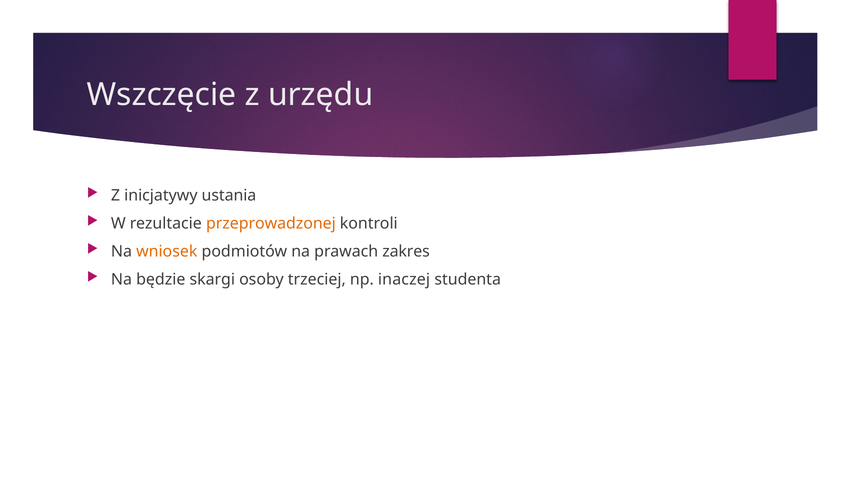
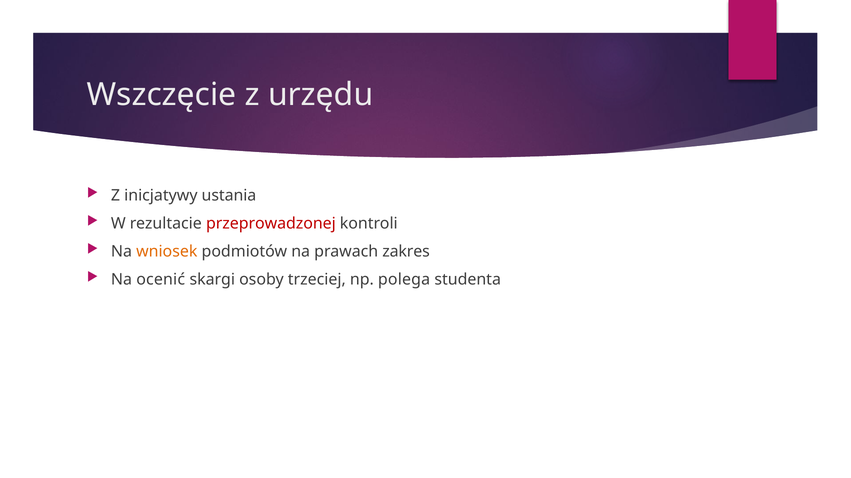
przeprowadzonej colour: orange -> red
będzie: będzie -> ocenić
inaczej: inaczej -> polega
